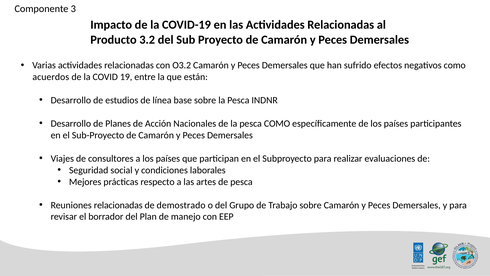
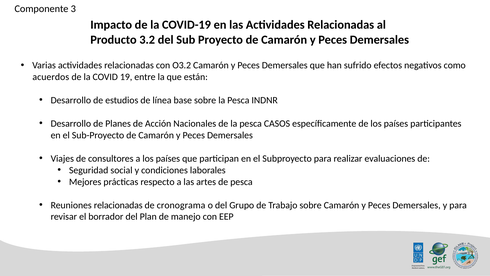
pesca COMO: COMO -> CASOS
demostrado: demostrado -> cronograma
